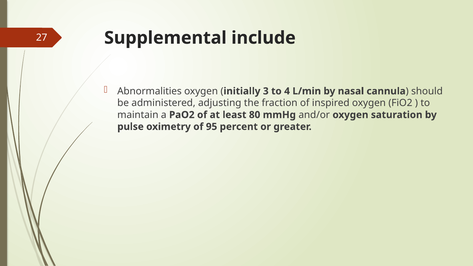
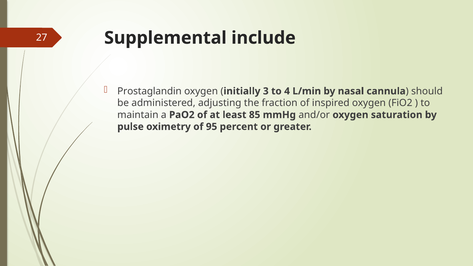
Abnormalities: Abnormalities -> Prostaglandin
80: 80 -> 85
